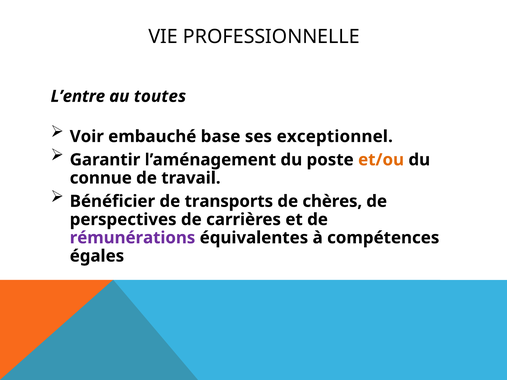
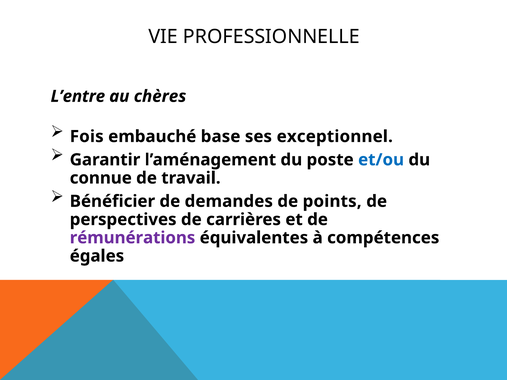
toutes: toutes -> chères
Voir: Voir -> Fois
et/ou colour: orange -> blue
transports: transports -> demandes
chères: chères -> points
